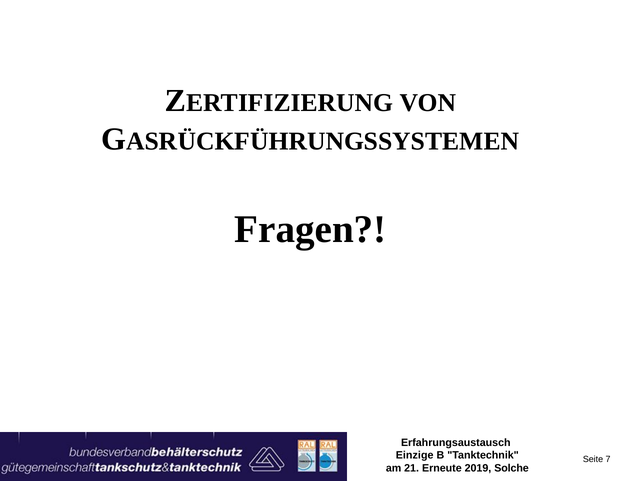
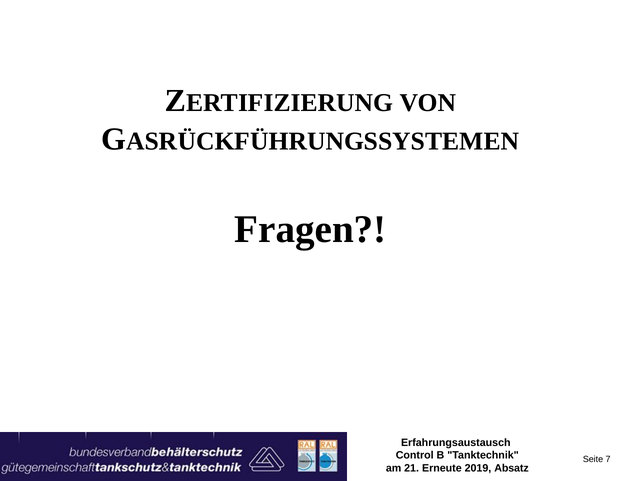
Einzige: Einzige -> Control
Solche: Solche -> Absatz
